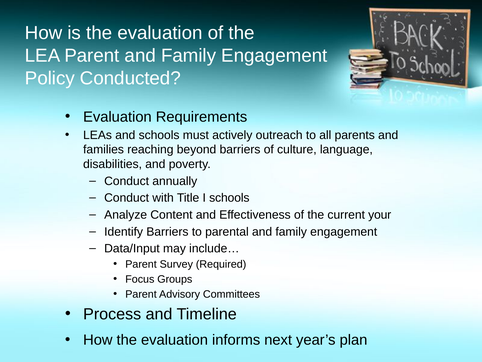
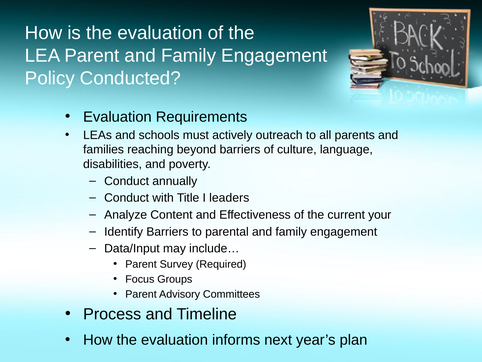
I schools: schools -> leaders
